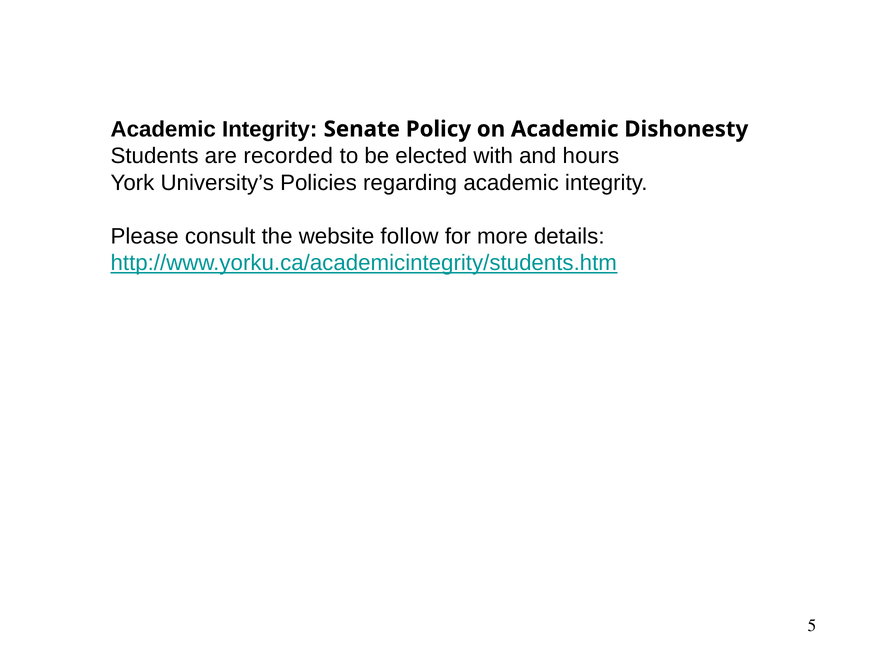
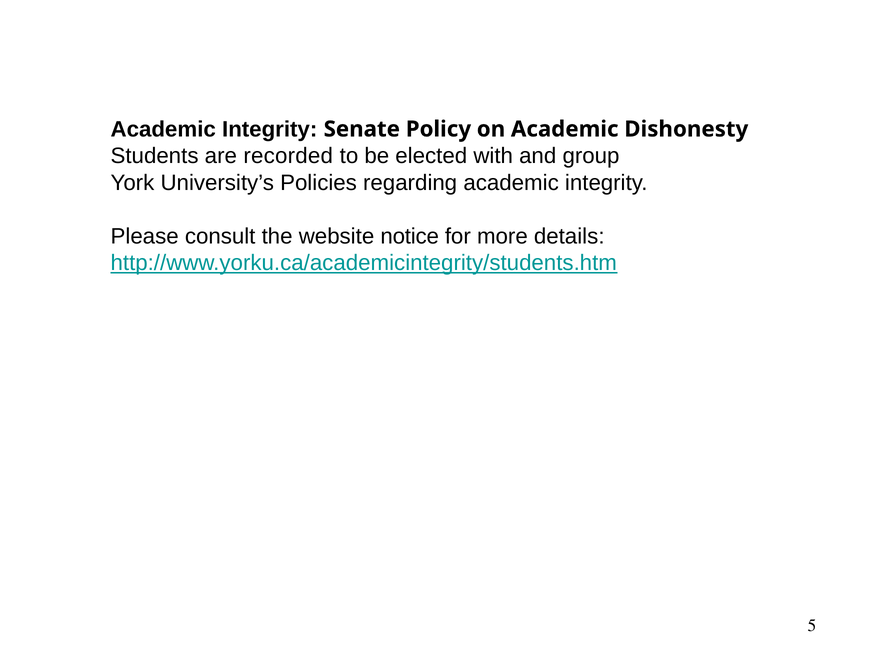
hours: hours -> group
follow: follow -> notice
